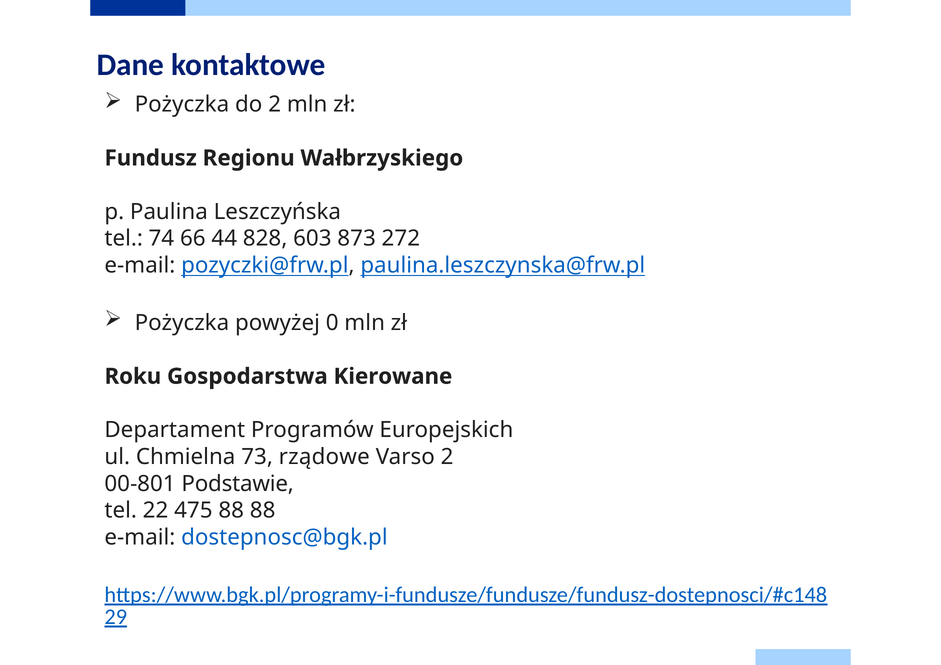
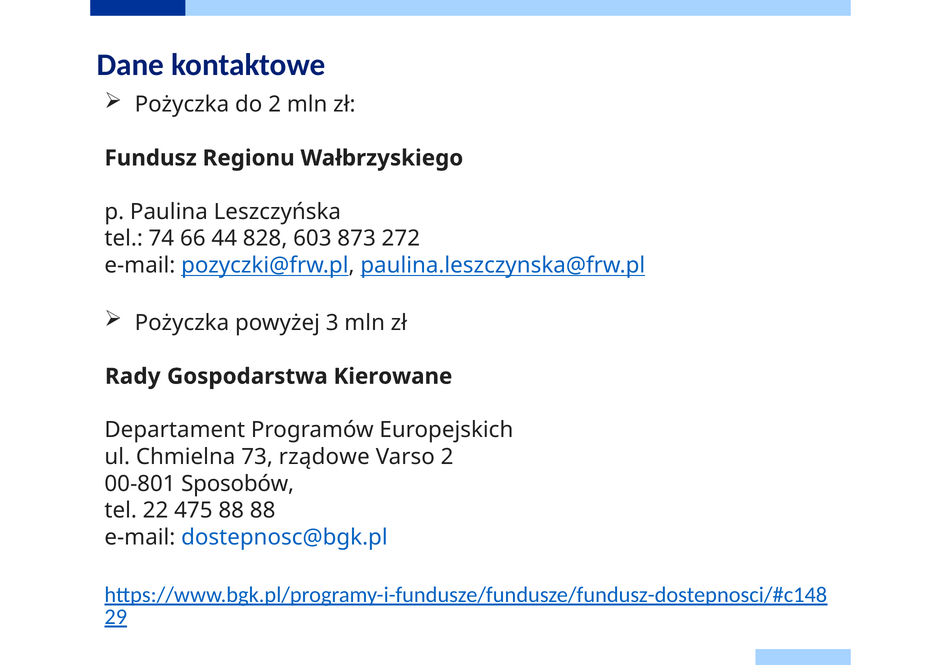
0: 0 -> 3
Roku: Roku -> Rady
Podstawie: Podstawie -> Sposobów
